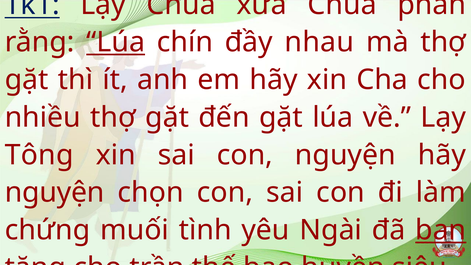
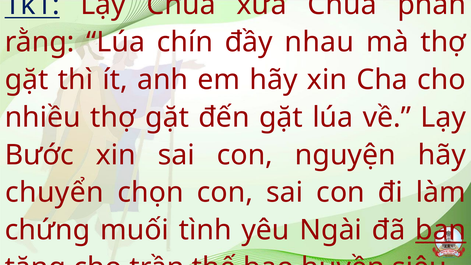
Lúa at (116, 42) underline: present -> none
Tông: Tông -> Bước
nguyện at (55, 193): nguyện -> chuyển
